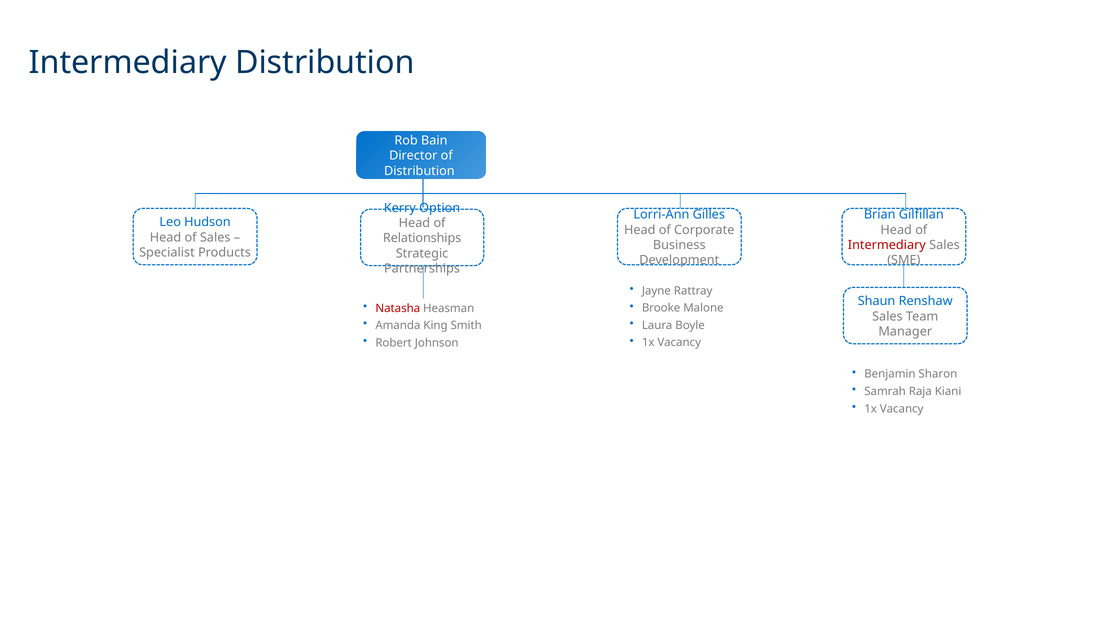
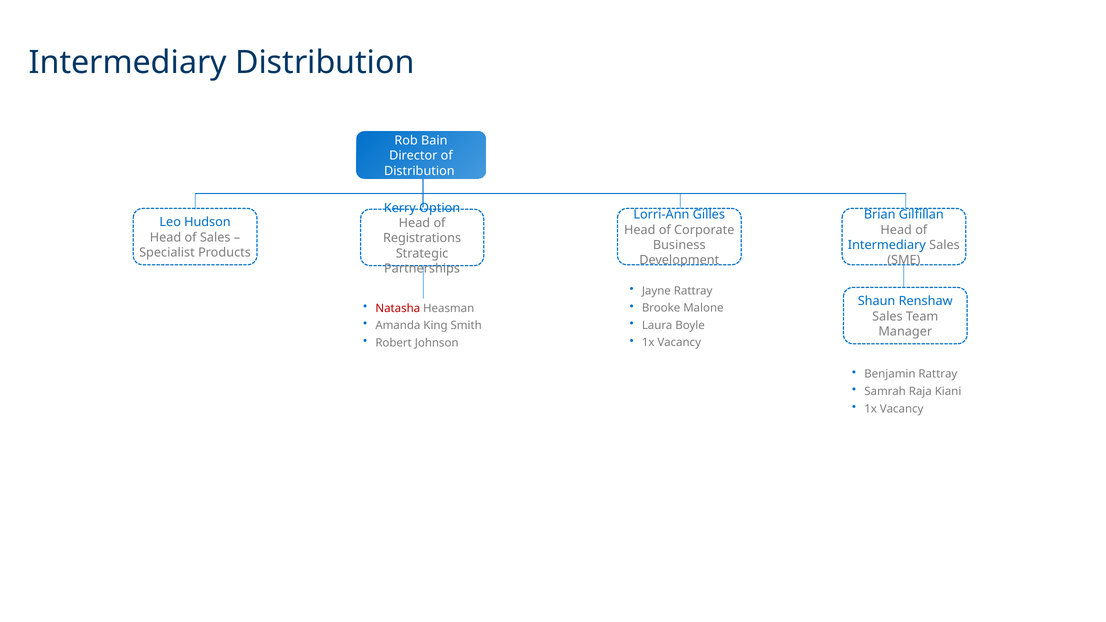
Relationships: Relationships -> Registrations
Intermediary at (887, 245) colour: red -> blue
Benjamin Sharon: Sharon -> Rattray
